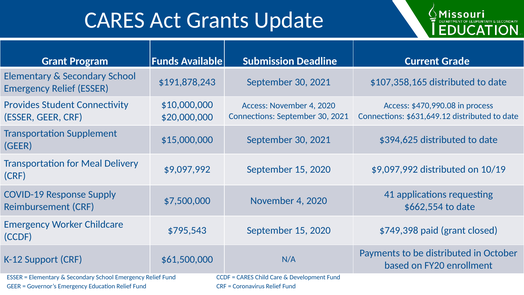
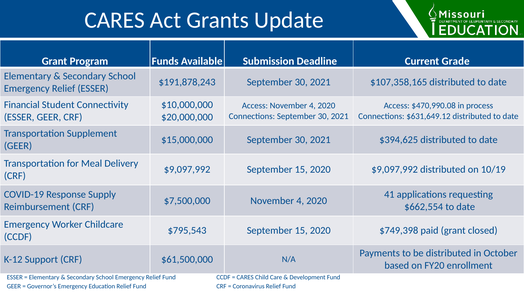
Provides: Provides -> Financial
